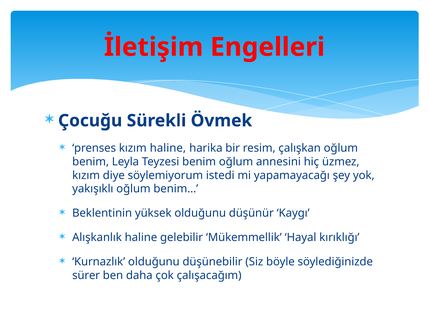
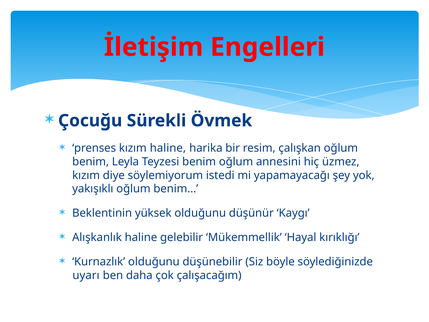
sürer: sürer -> uyarı
